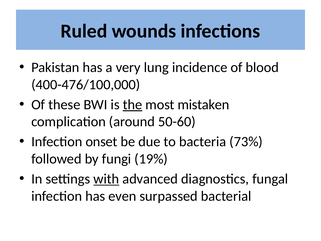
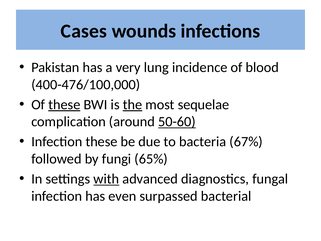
Ruled: Ruled -> Cases
these at (64, 104) underline: none -> present
mistaken: mistaken -> sequelae
50-60 underline: none -> present
Infection onset: onset -> these
73%: 73% -> 67%
19%: 19% -> 65%
